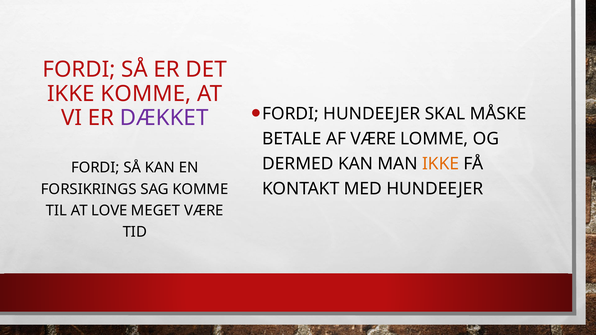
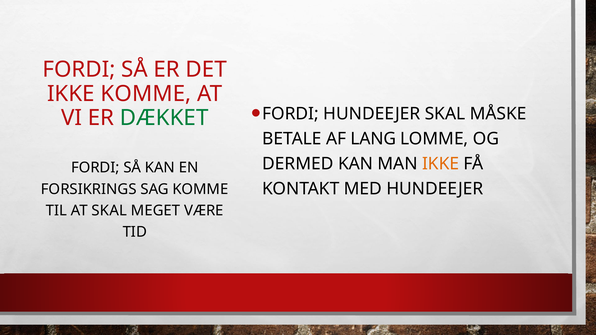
DÆKKET colour: purple -> green
AF VÆRE: VÆRE -> LANG
AT LOVE: LOVE -> SKAL
